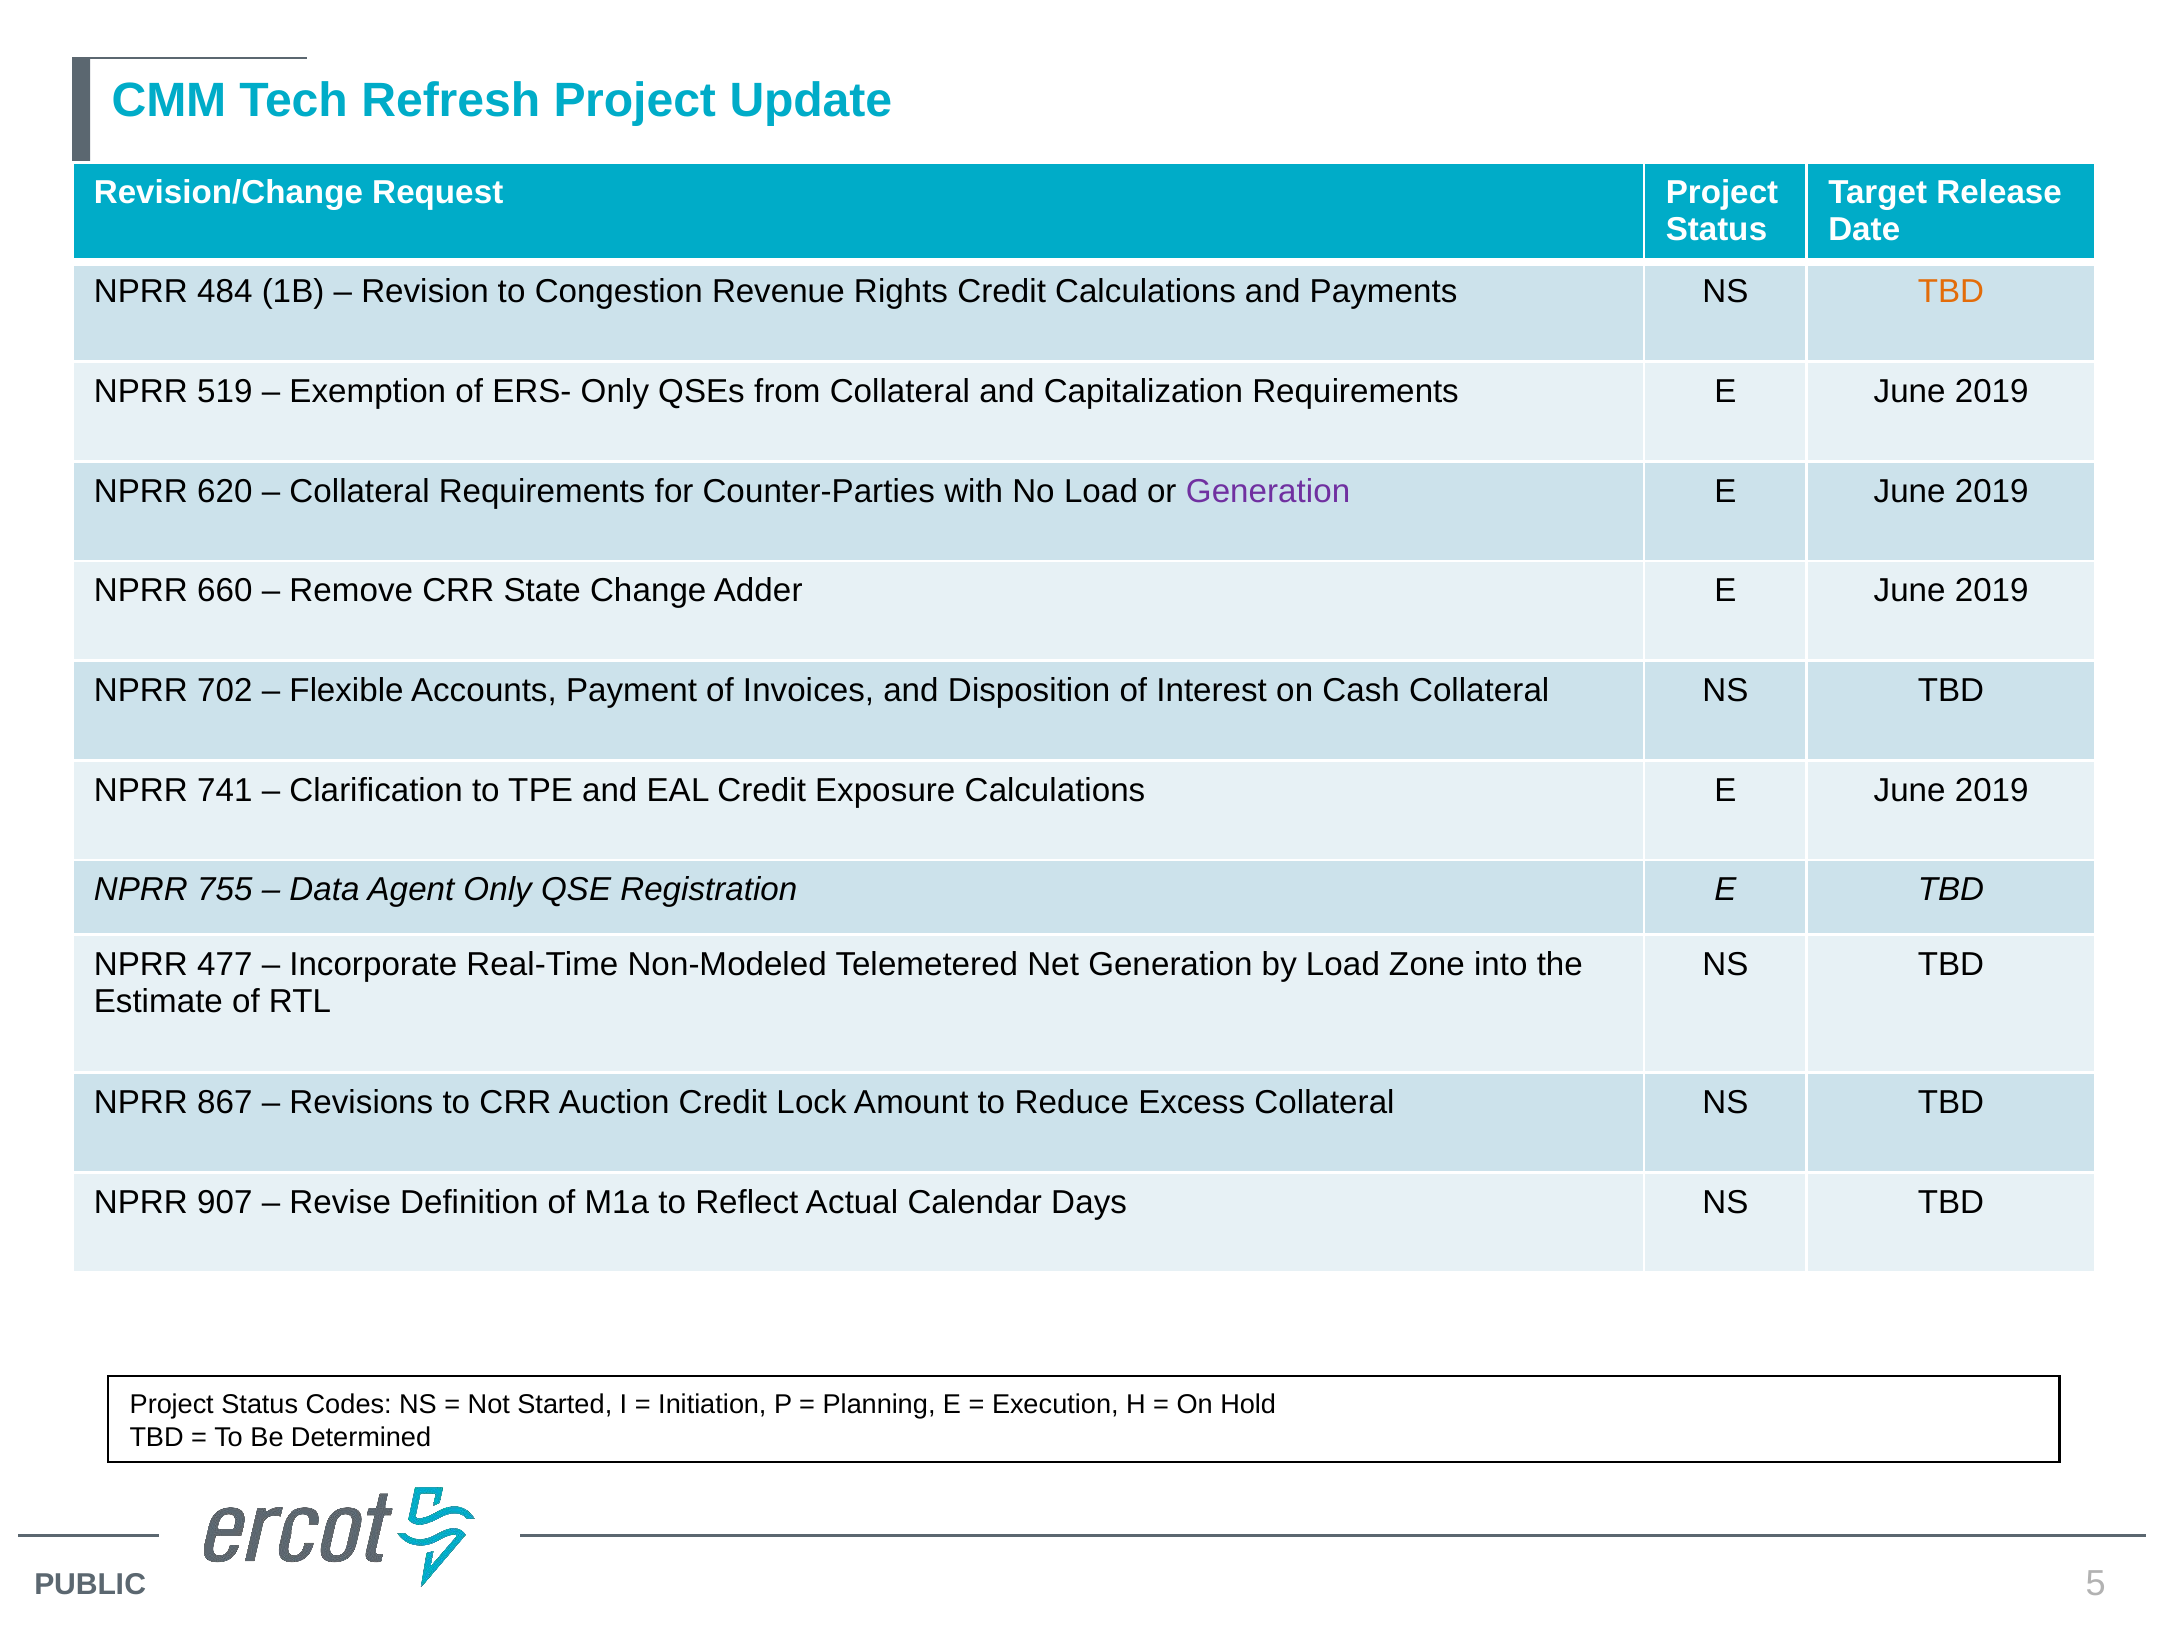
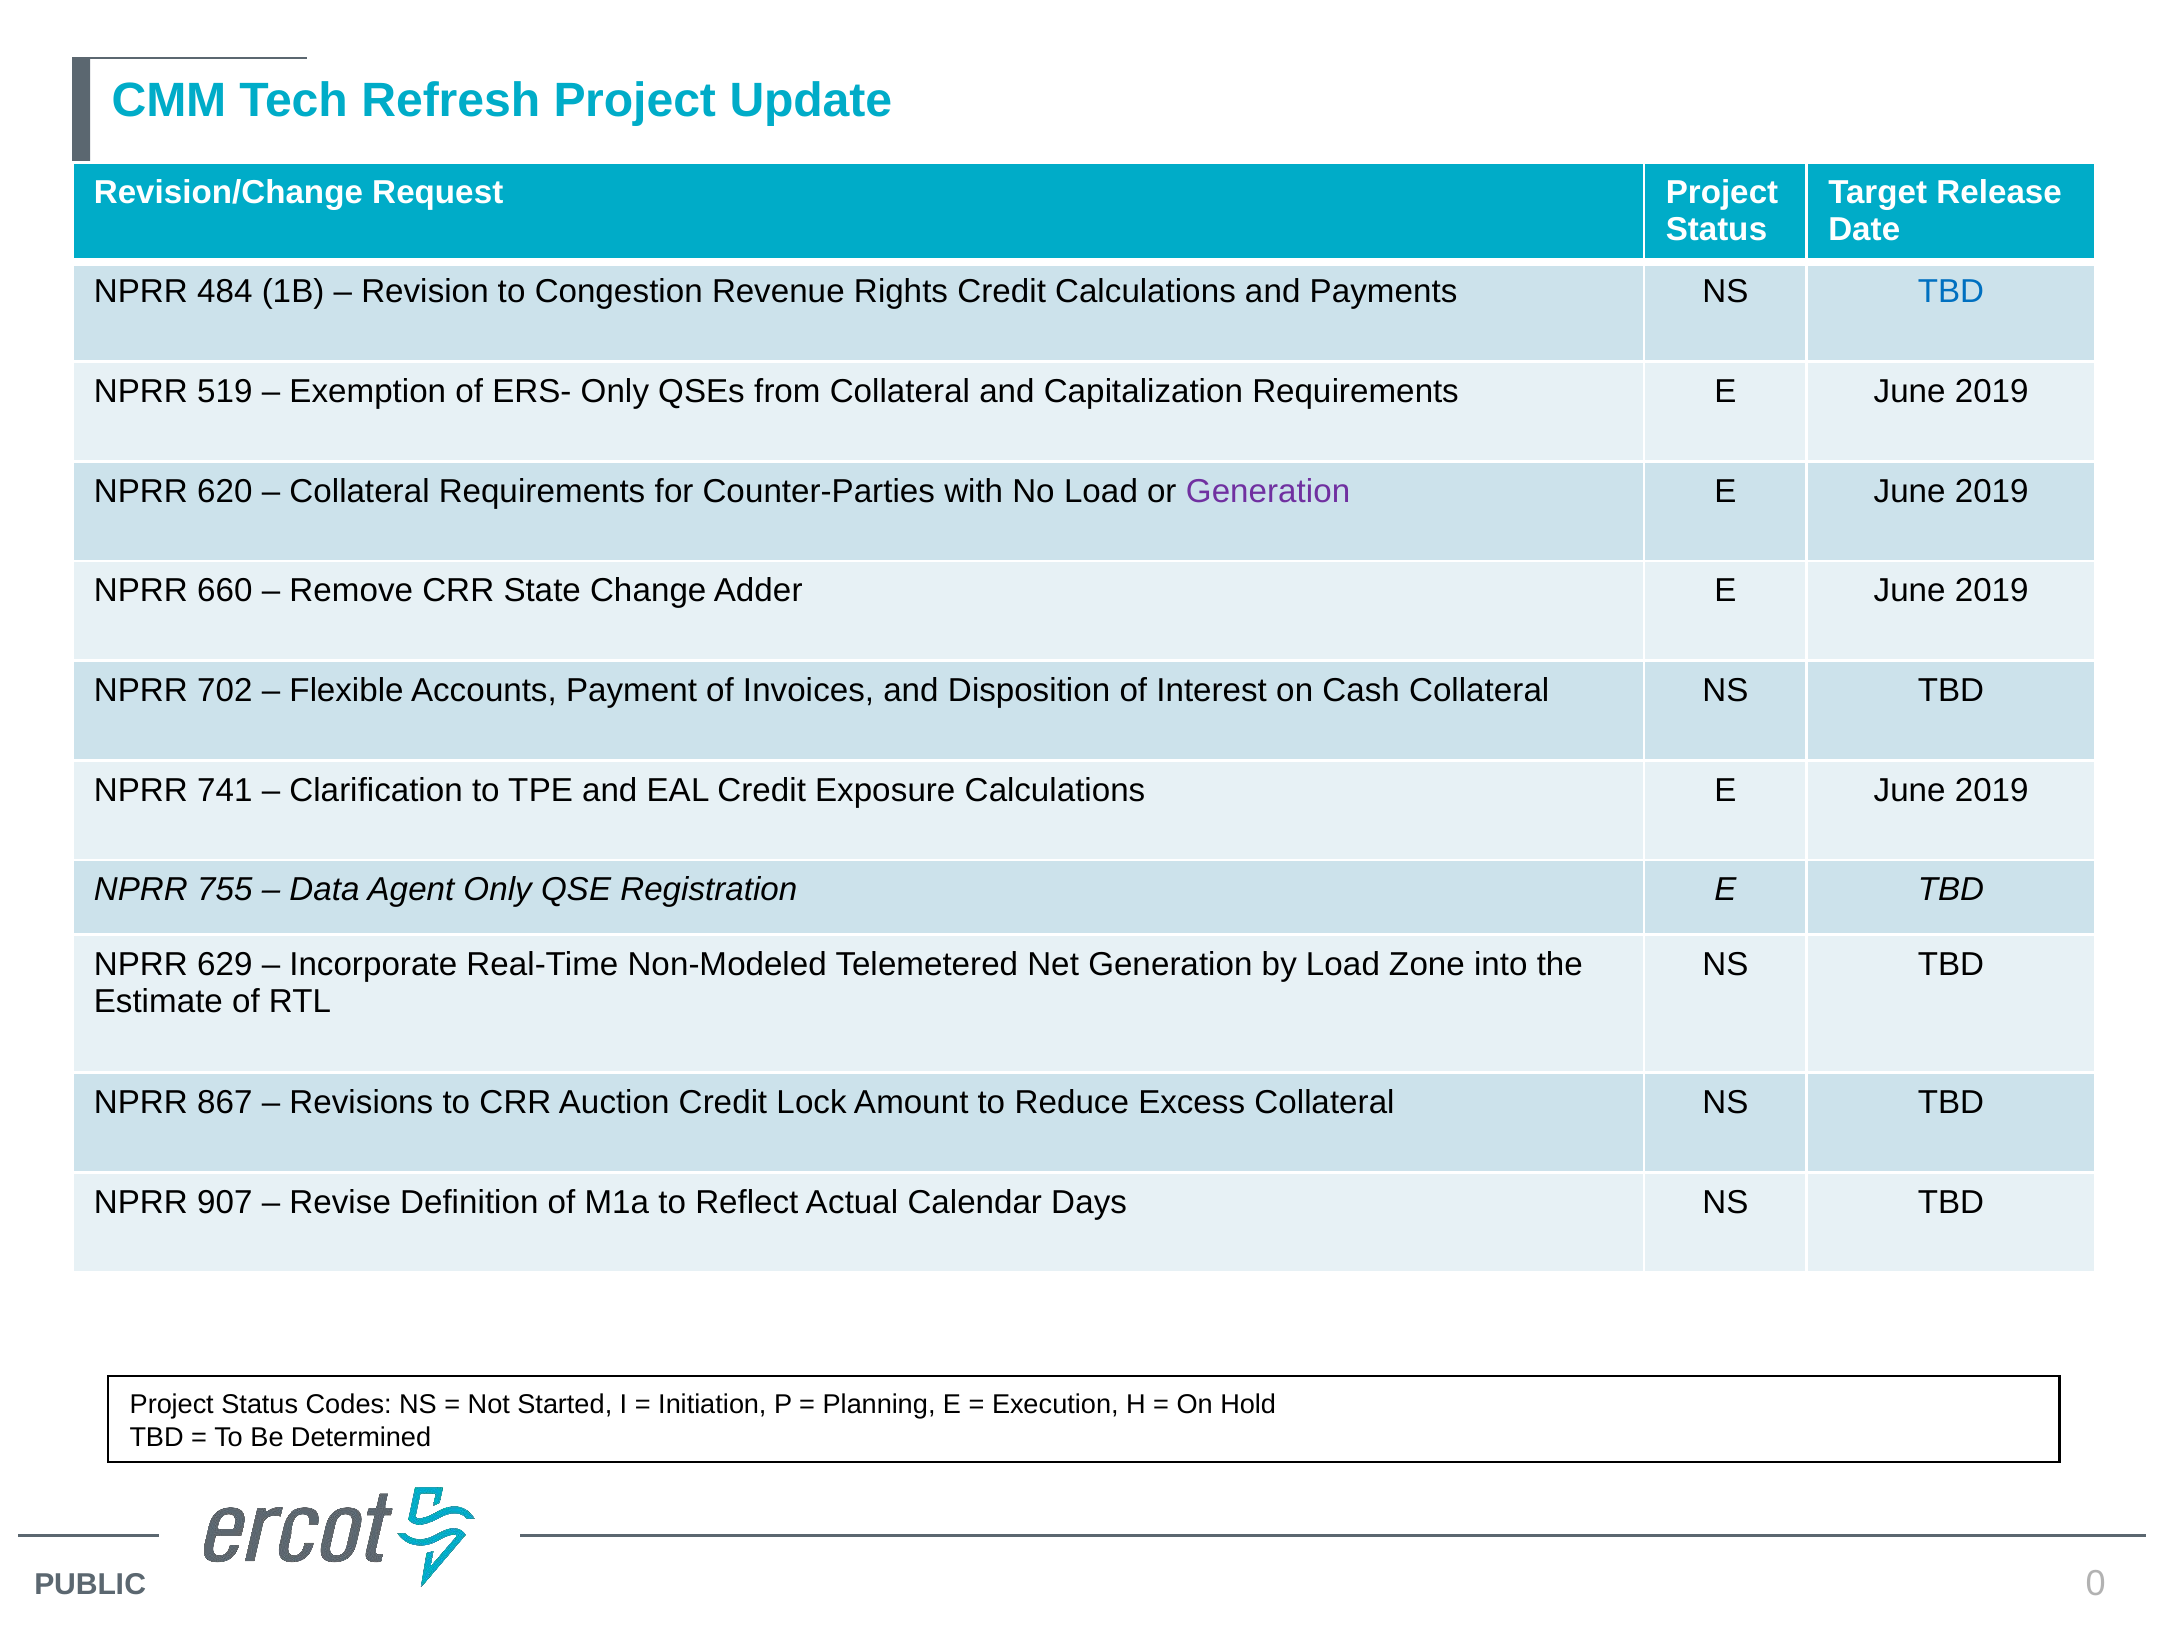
TBD at (1951, 292) colour: orange -> blue
477: 477 -> 629
5: 5 -> 0
